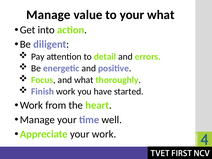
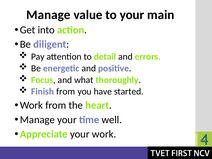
your what: what -> main
Finish work: work -> from
